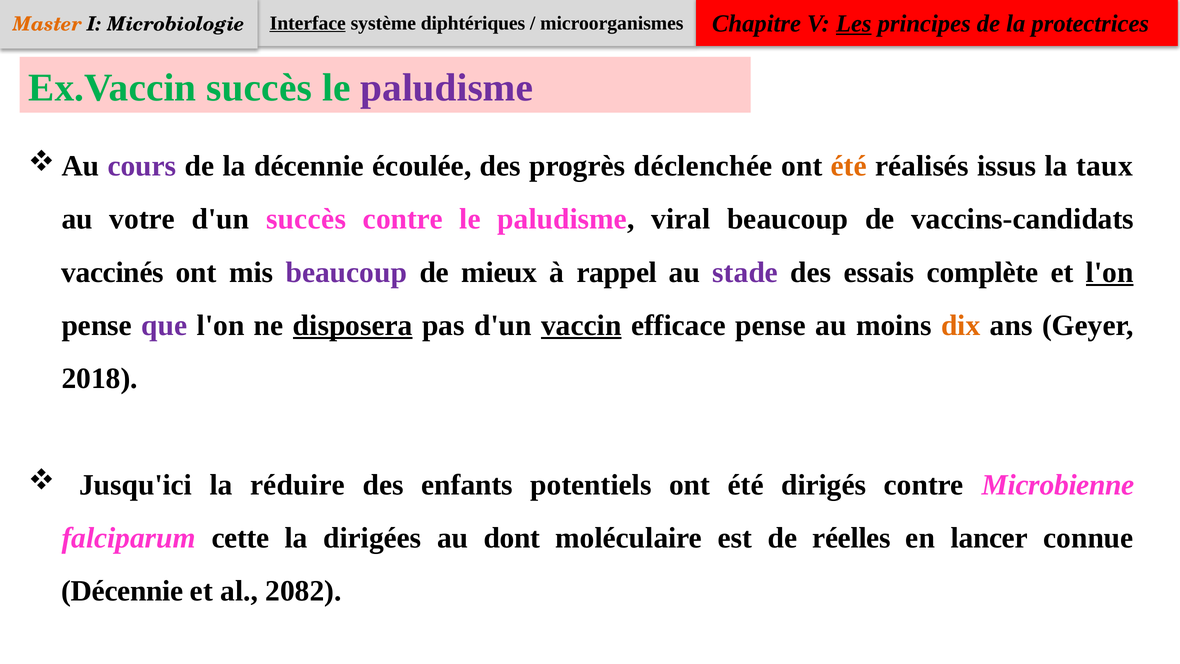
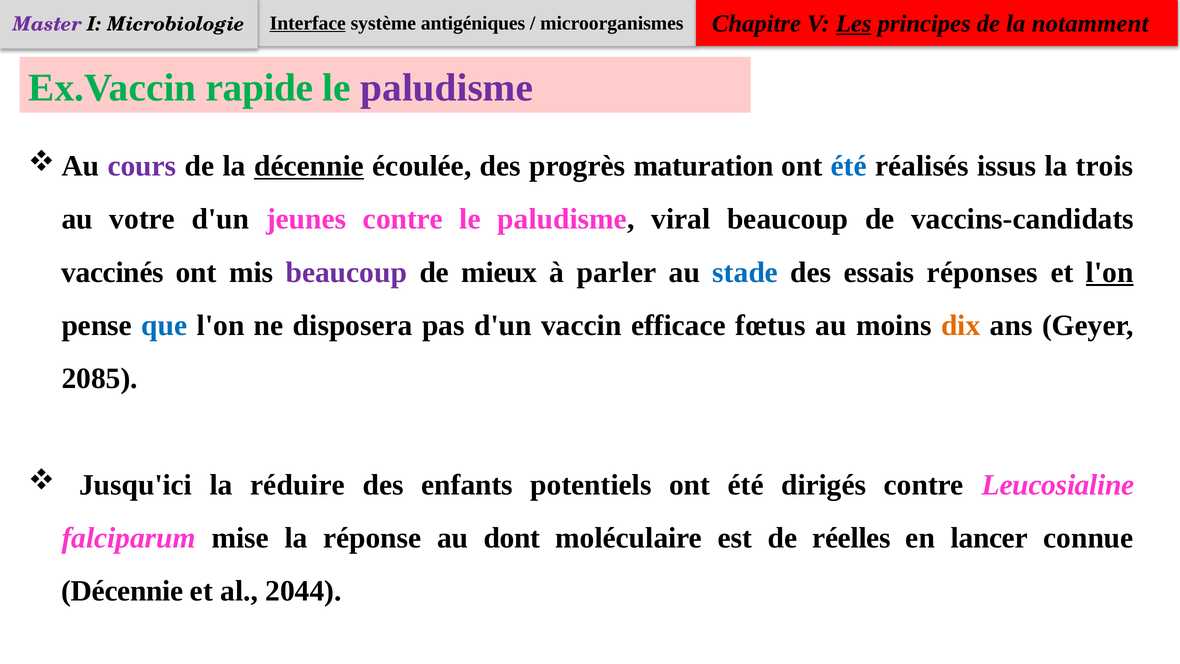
protectrices: protectrices -> notamment
diphtériques: diphtériques -> antigéniques
Master colour: orange -> purple
Ex.Vaccin succès: succès -> rapide
décennie at (309, 166) underline: none -> present
déclenchée: déclenchée -> maturation
été at (849, 166) colour: orange -> blue
taux: taux -> trois
d'un succès: succès -> jeunes
rappel: rappel -> parler
stade colour: purple -> blue
complète: complète -> réponses
que colour: purple -> blue
disposera underline: present -> none
vaccin underline: present -> none
efficace pense: pense -> fœtus
2018: 2018 -> 2085
Microbienne: Microbienne -> Leucosialine
cette: cette -> mise
dirigées: dirigées -> réponse
2082: 2082 -> 2044
